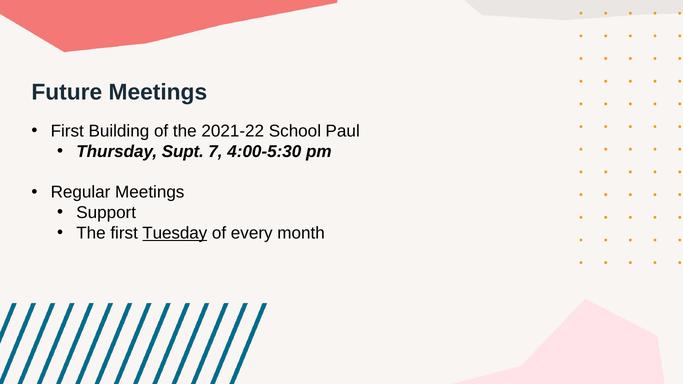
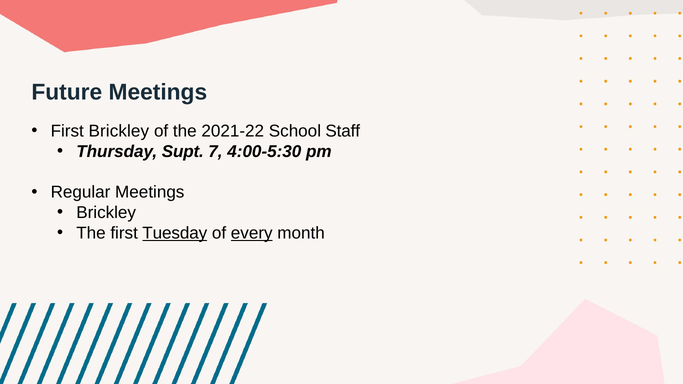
First Building: Building -> Brickley
Paul: Paul -> Staff
Support at (106, 213): Support -> Brickley
every underline: none -> present
